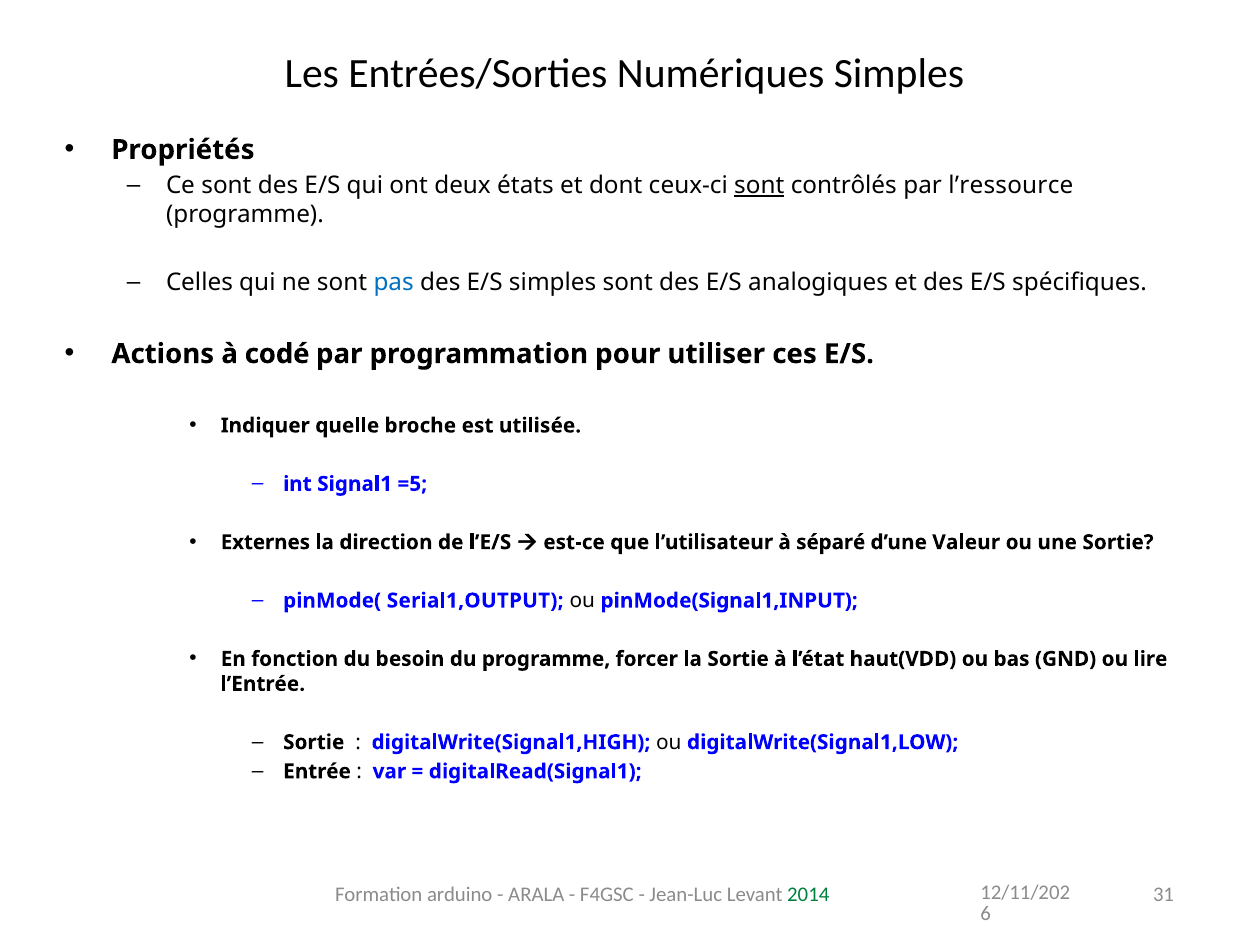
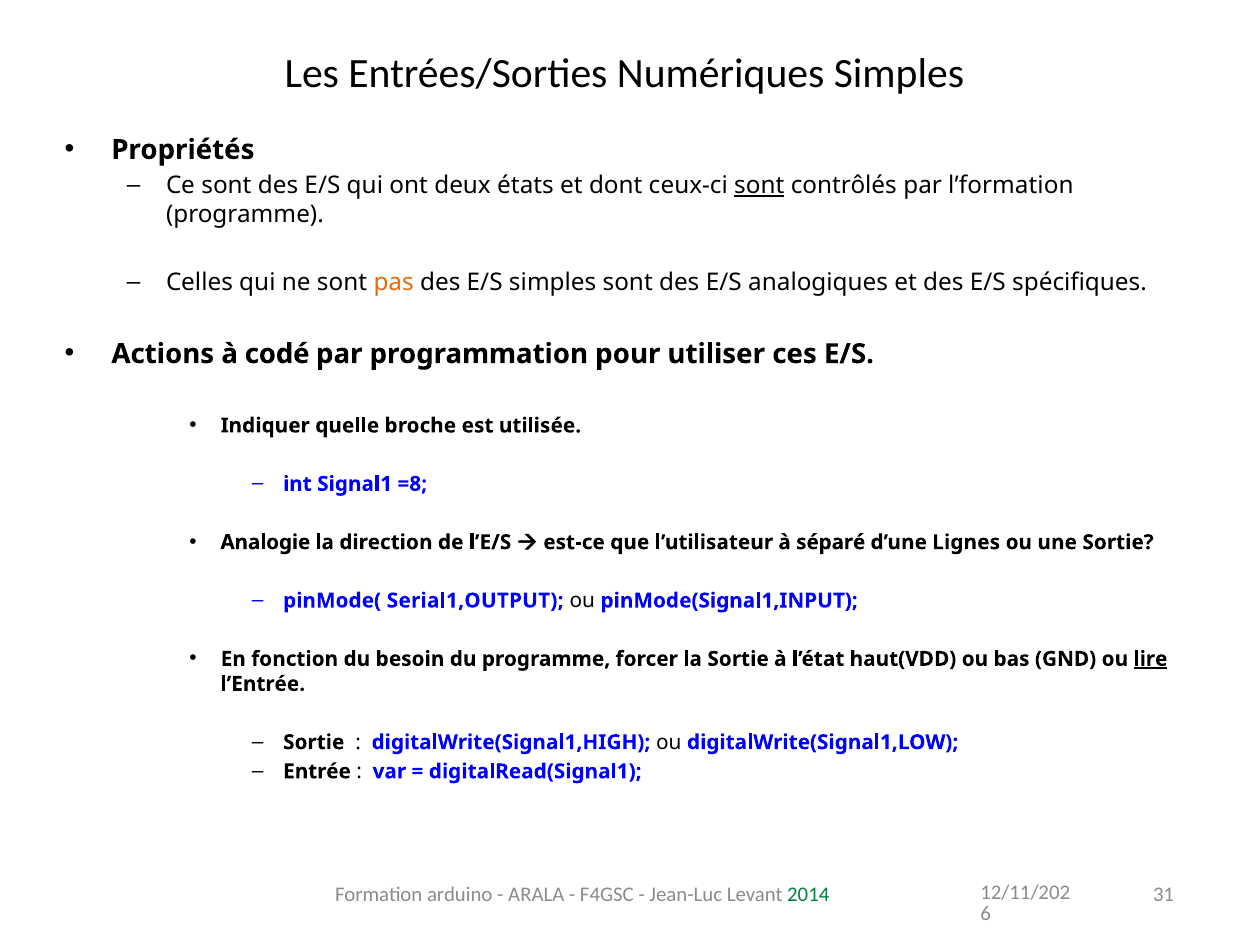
l’ressource: l’ressource -> l’formation
pas colour: blue -> orange
=5: =5 -> =8
Externes: Externes -> Analogie
Valeur: Valeur -> Lignes
lire underline: none -> present
